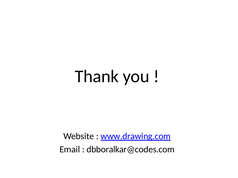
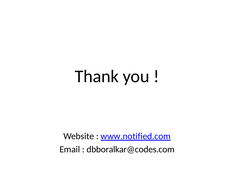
www.drawing.com: www.drawing.com -> www.notified.com
